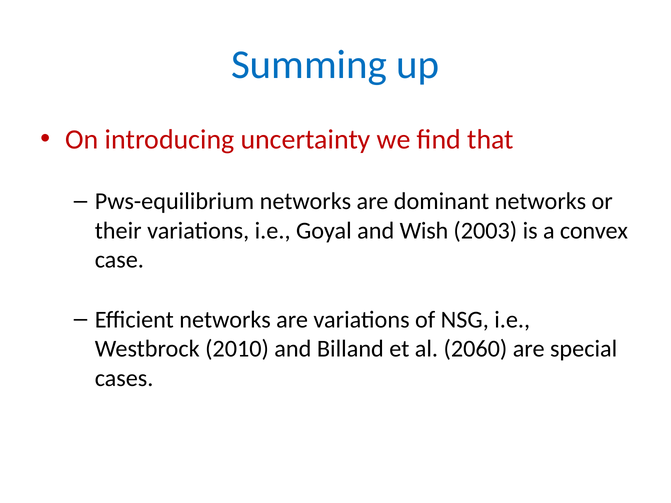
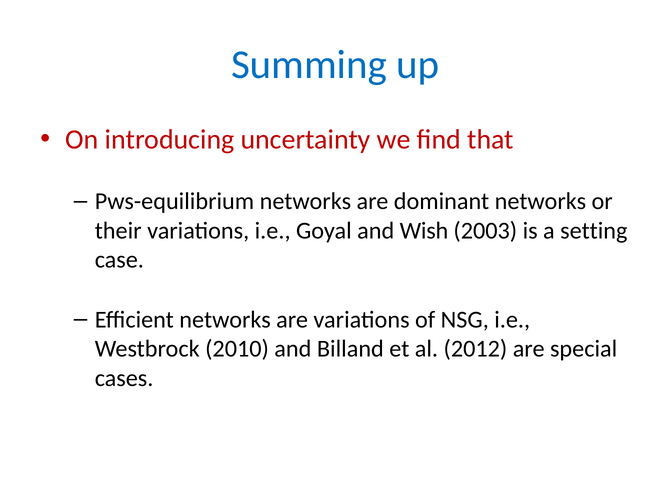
convex: convex -> setting
2060: 2060 -> 2012
